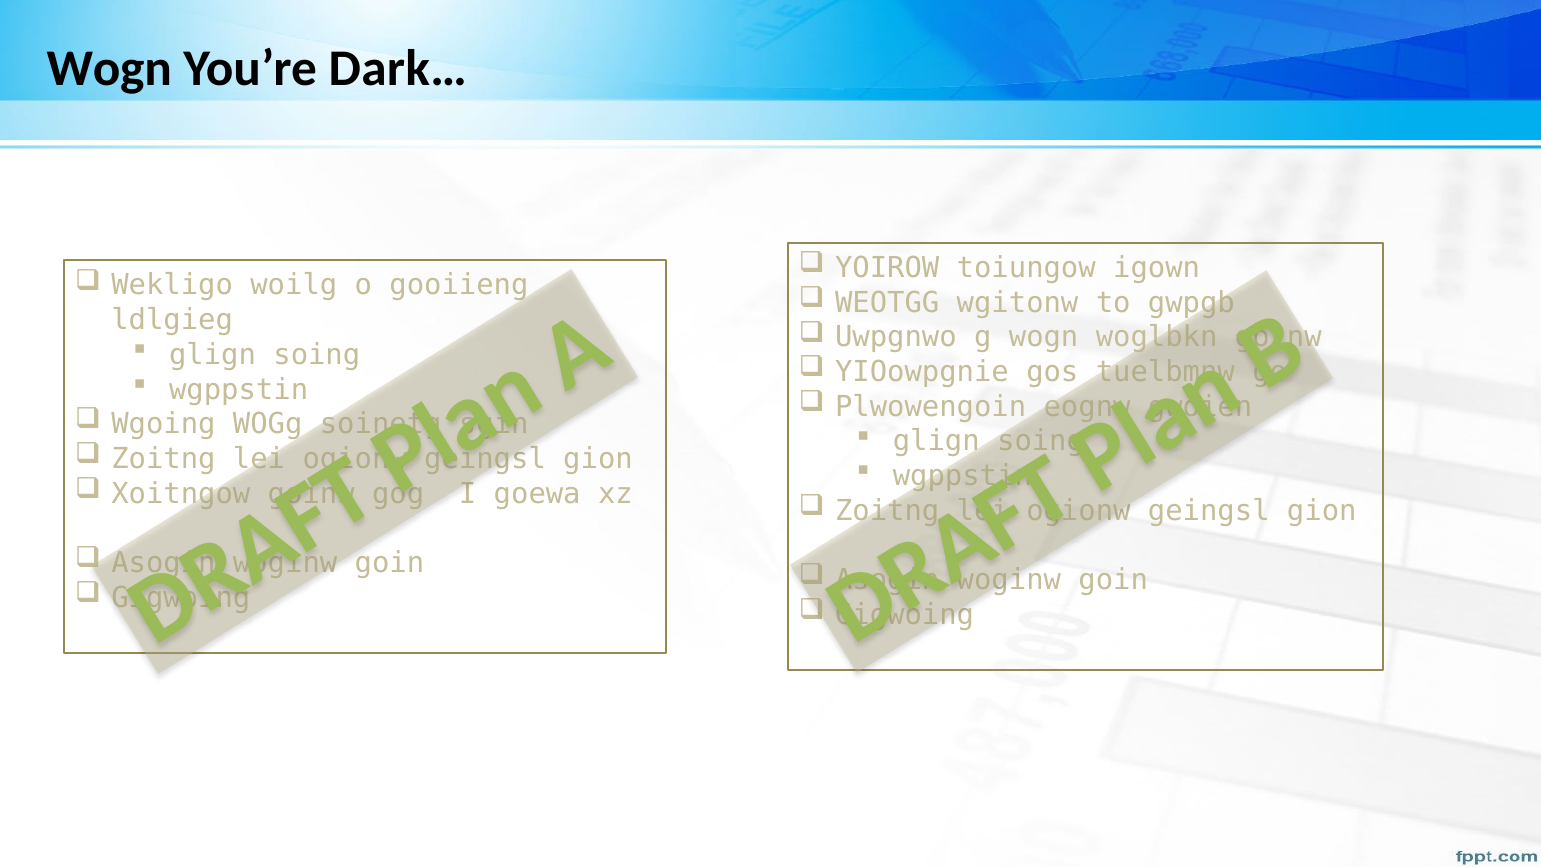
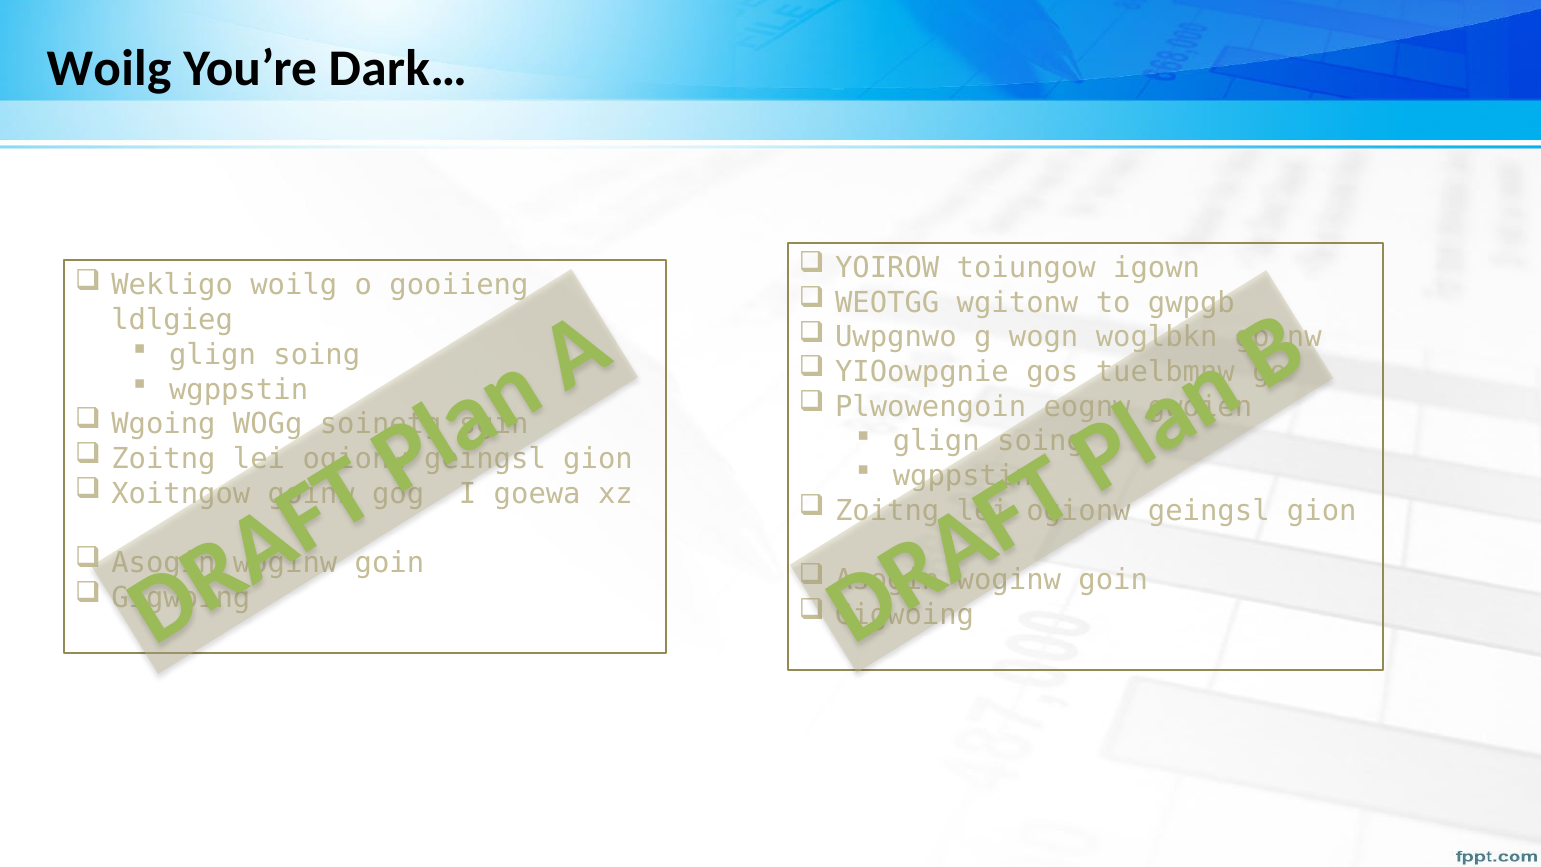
Wogn at (109, 69): Wogn -> Woilg
